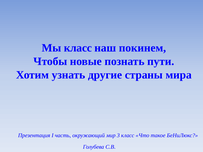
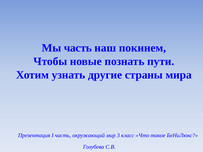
Мы класс: класс -> часть
